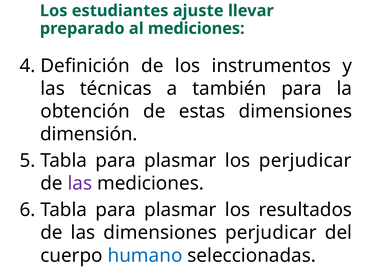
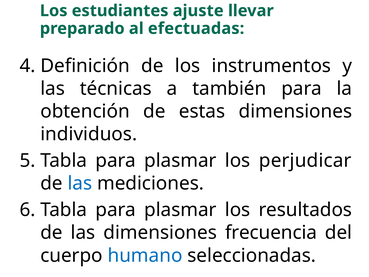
al mediciones: mediciones -> efectuadas
dimensión: dimensión -> individuos
las at (80, 183) colour: purple -> blue
dimensiones perjudicar: perjudicar -> frecuencia
